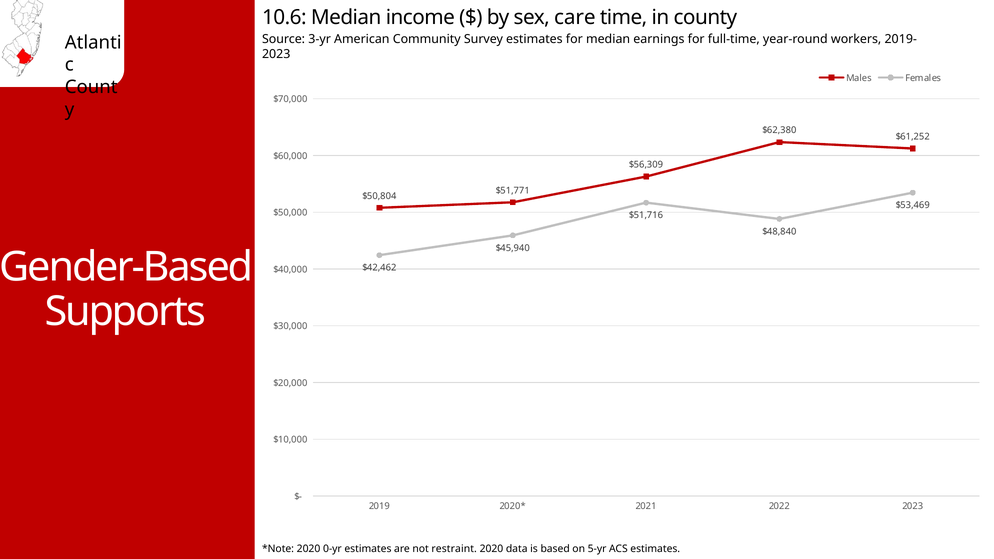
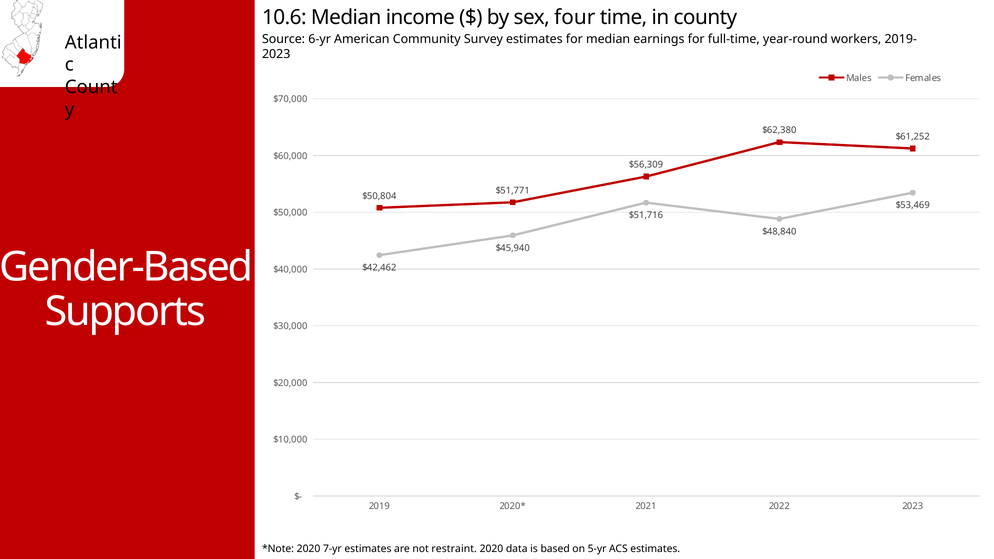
care: care -> four
3-yr: 3-yr -> 6-yr
0-yr: 0-yr -> 7-yr
